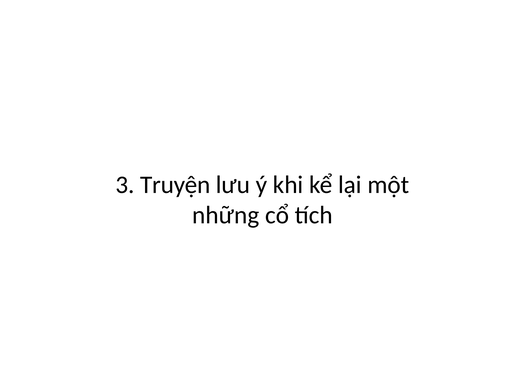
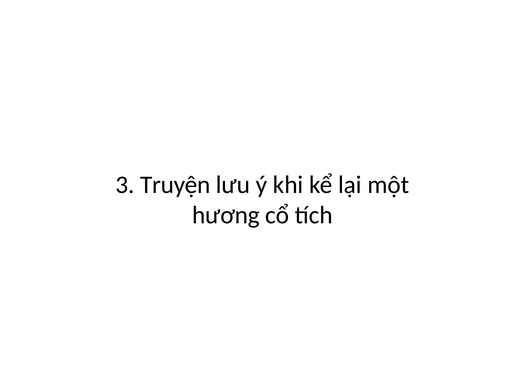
những: những -> hương
